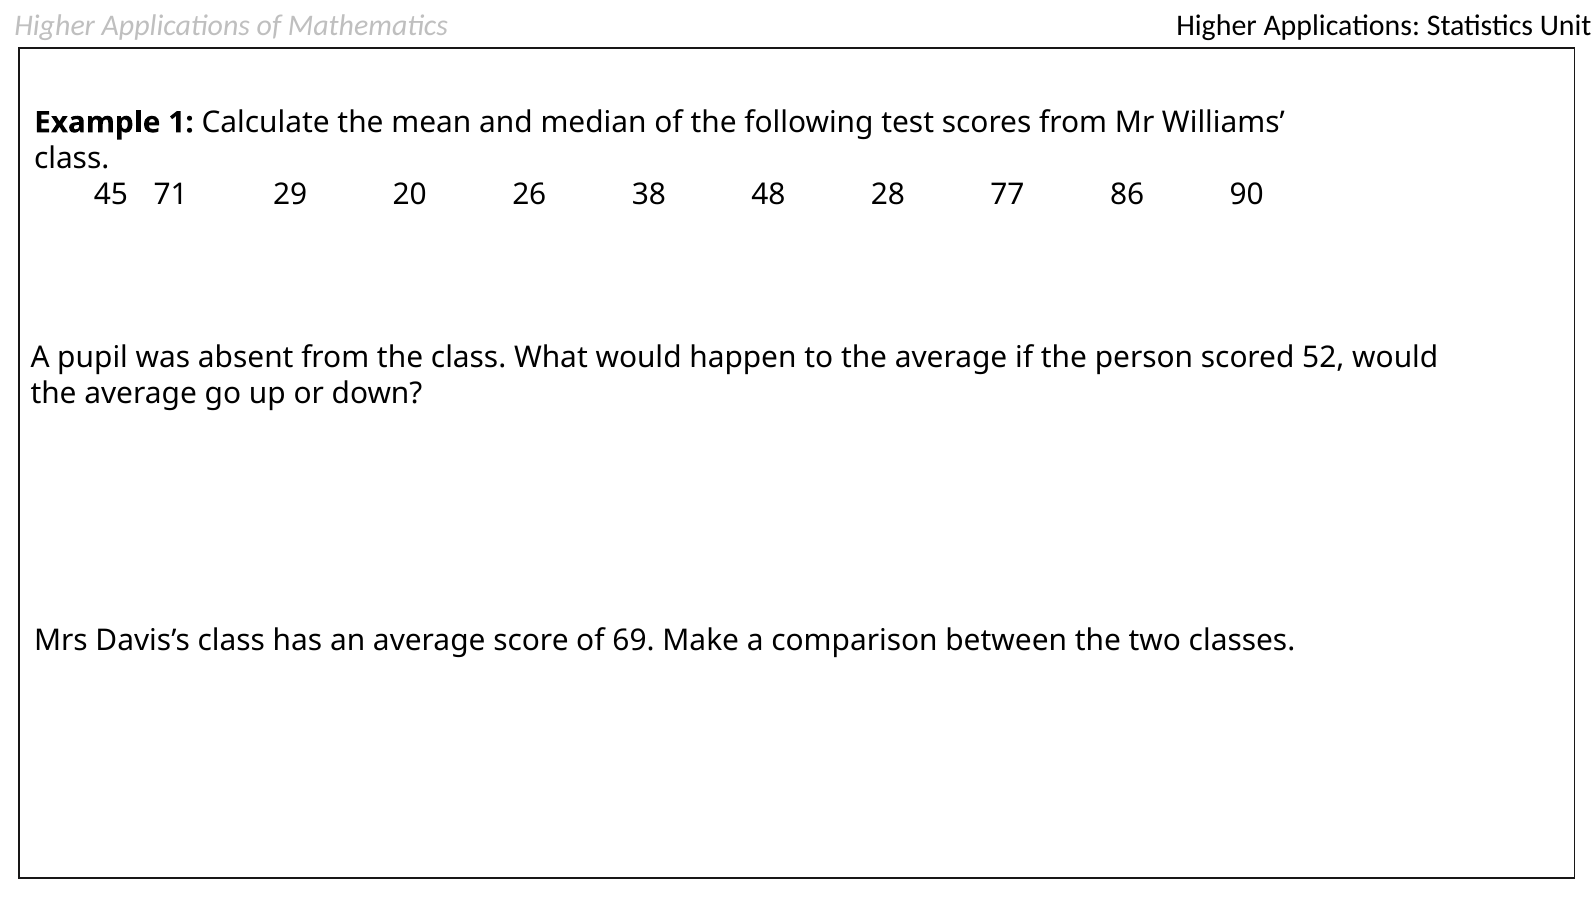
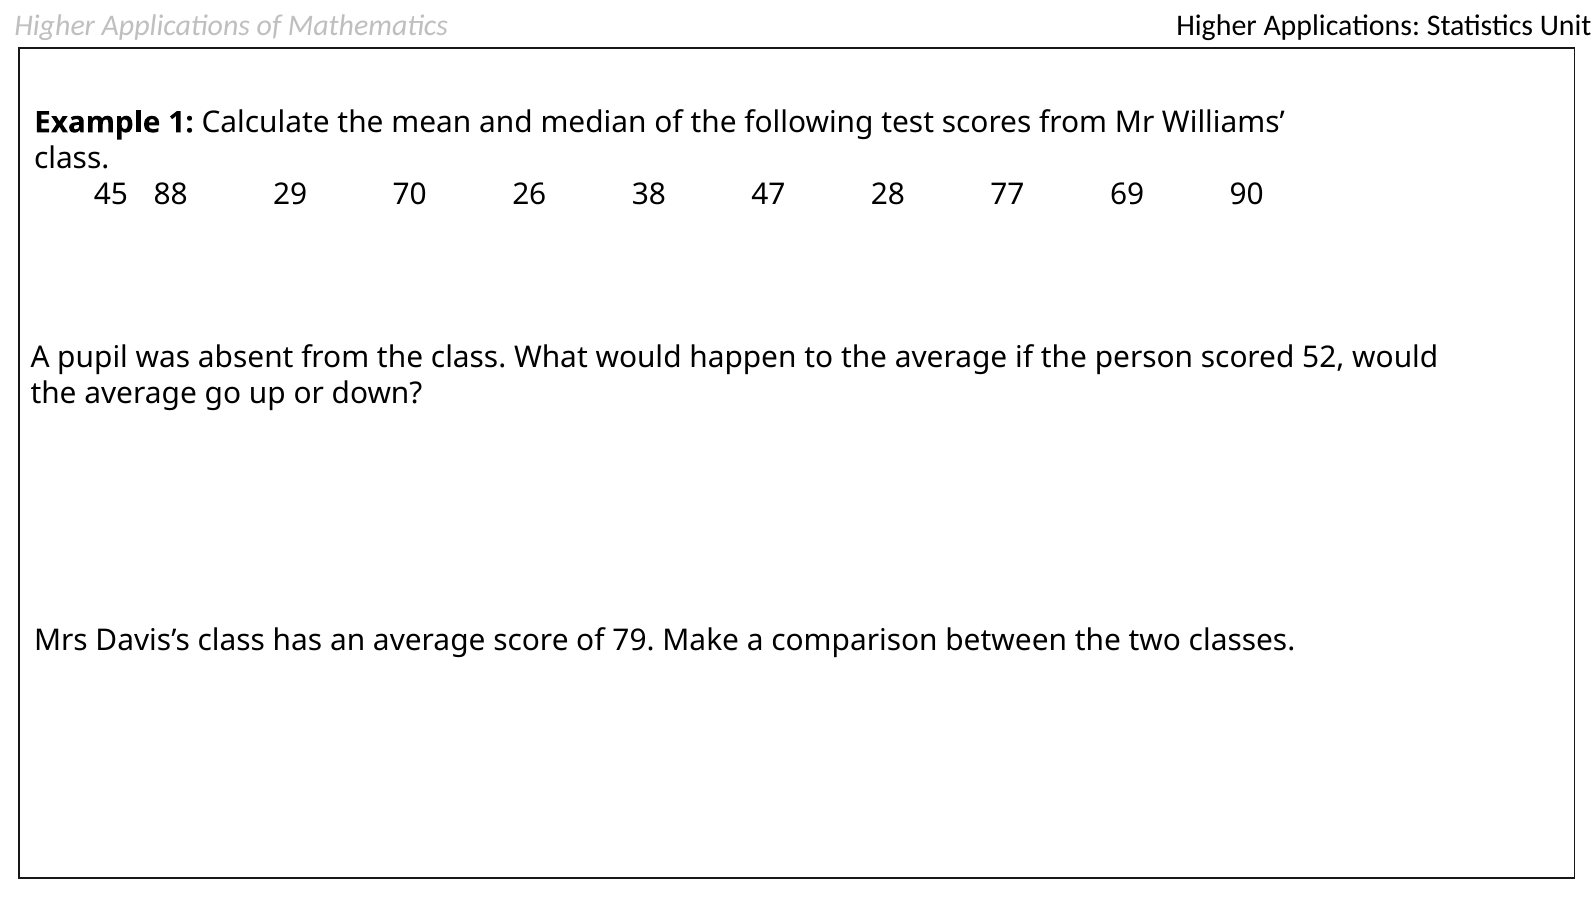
71: 71 -> 88
20: 20 -> 70
48: 48 -> 47
86: 86 -> 69
69: 69 -> 79
